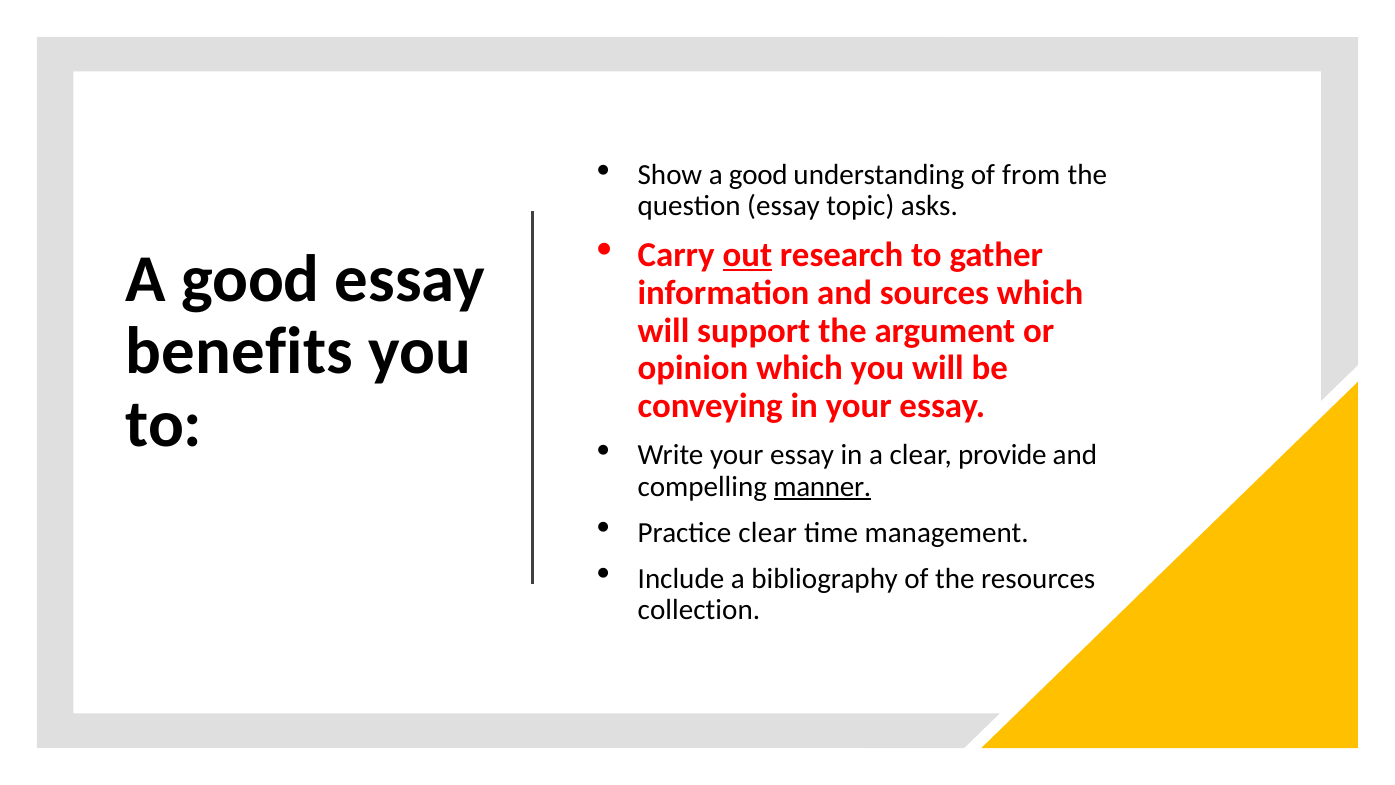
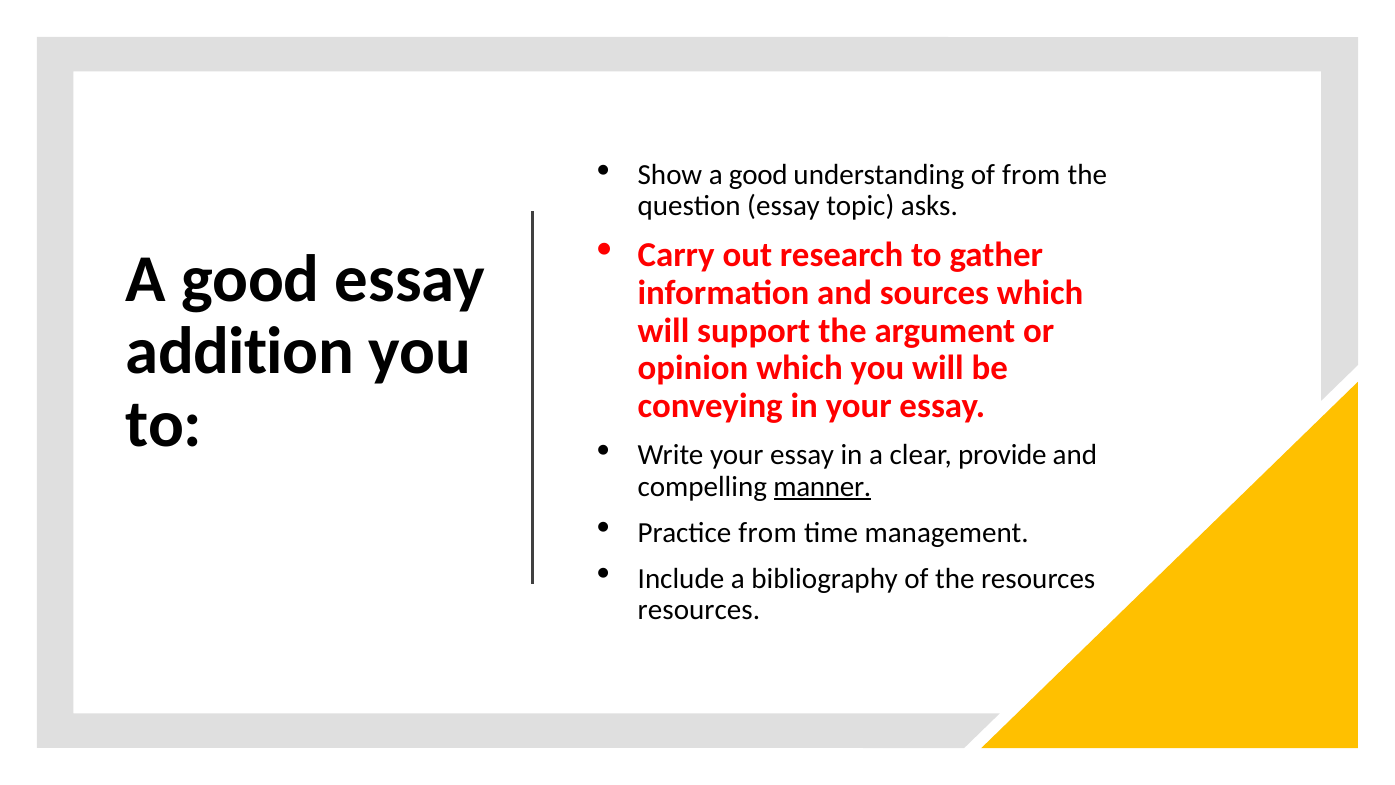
out underline: present -> none
benefits: benefits -> addition
Practice clear: clear -> from
collection at (699, 610): collection -> resources
